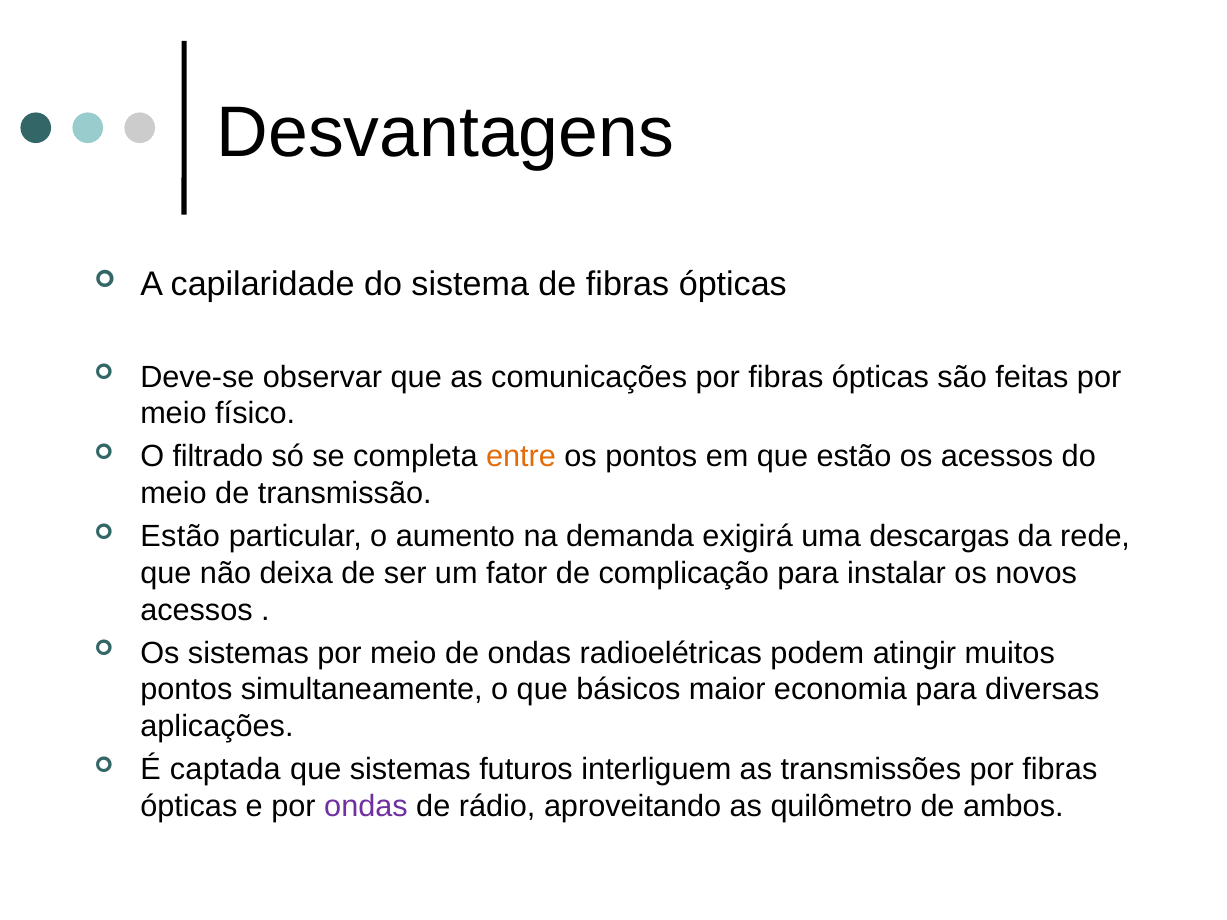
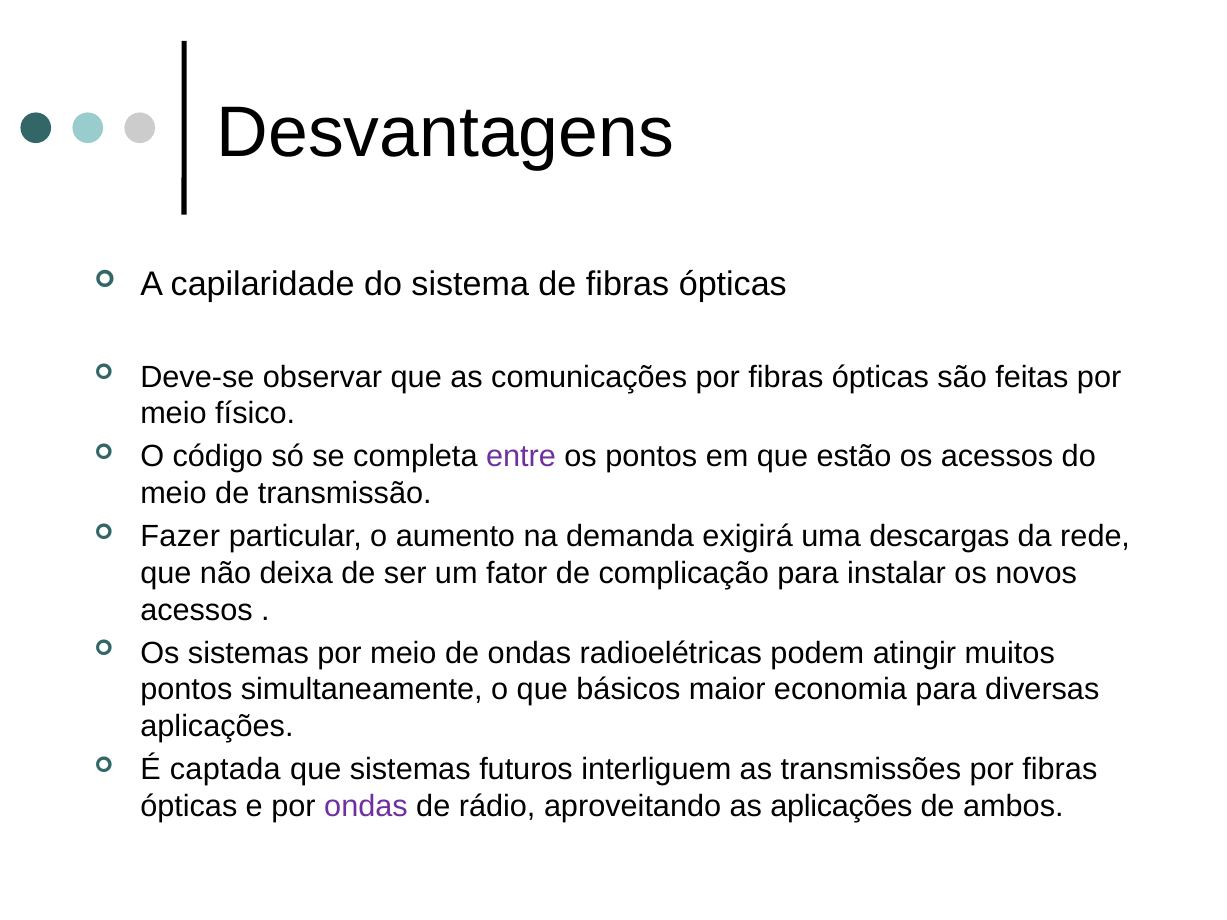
filtrado: filtrado -> código
entre colour: orange -> purple
Estão at (180, 537): Estão -> Fazer
as quilômetro: quilômetro -> aplicações
